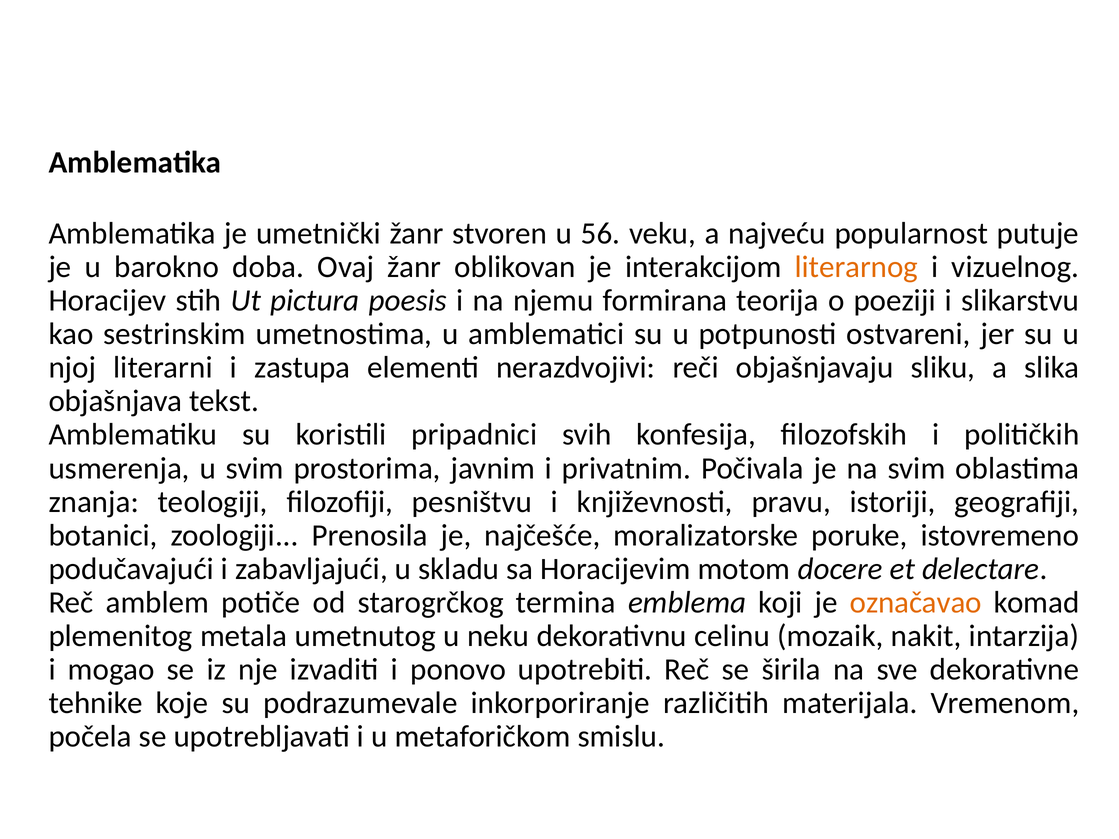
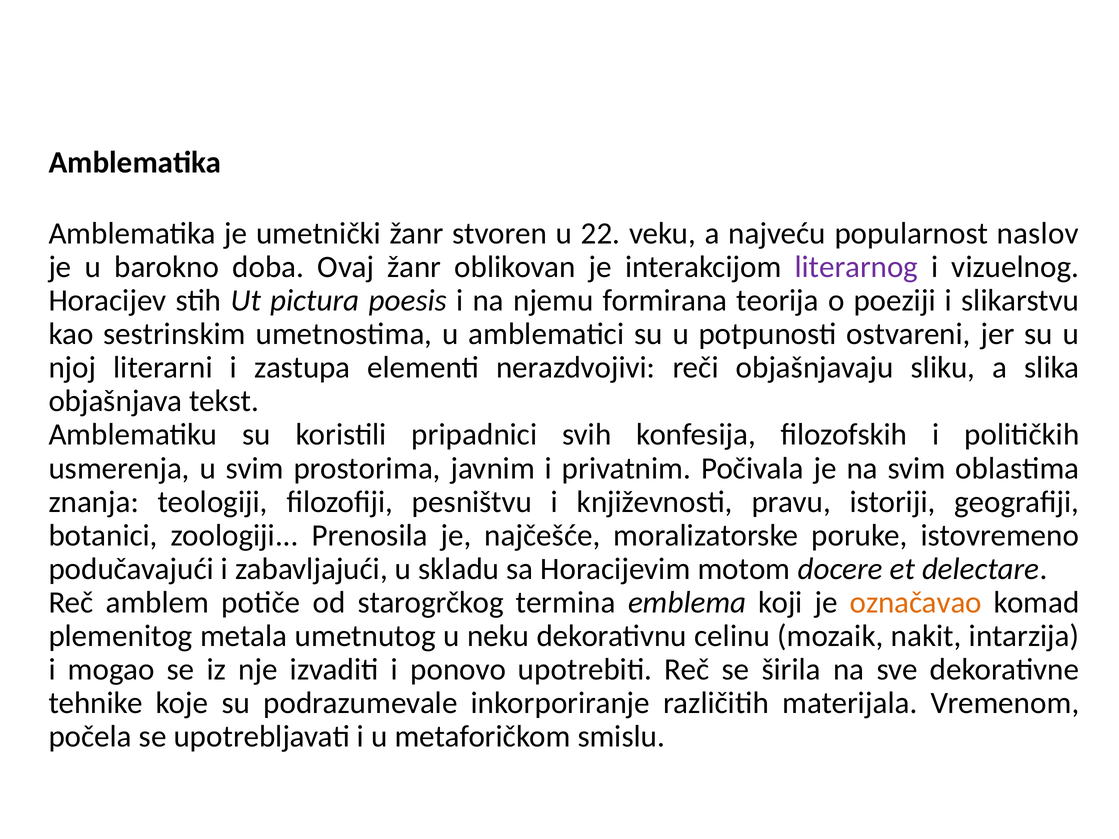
56: 56 -> 22
putuje: putuje -> naslov
literarnog colour: orange -> purple
